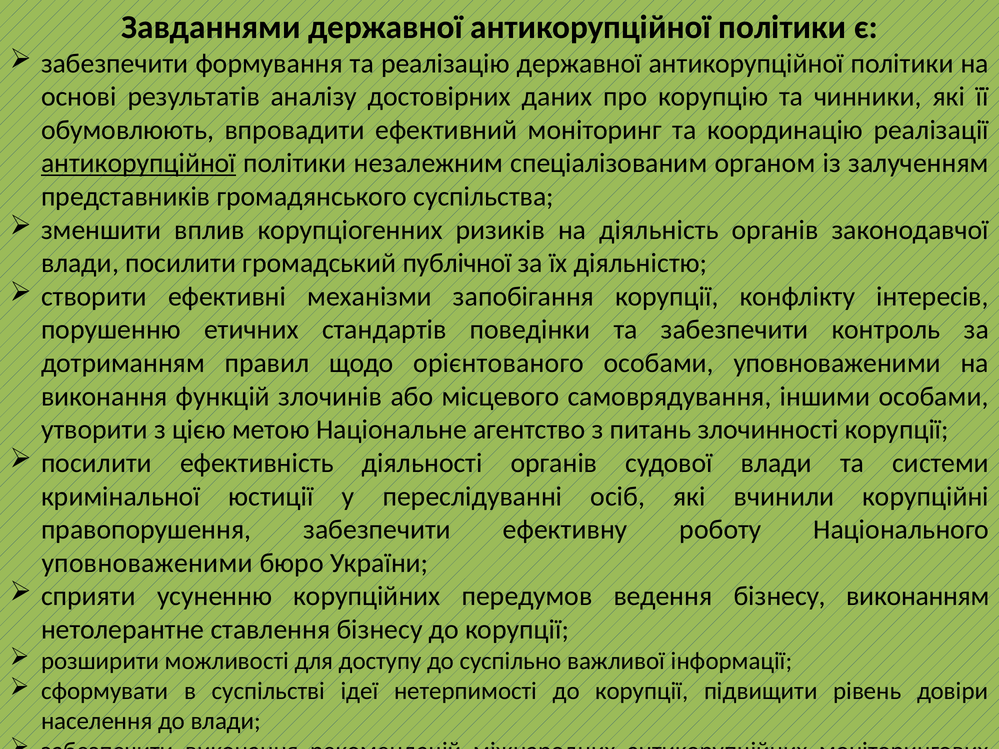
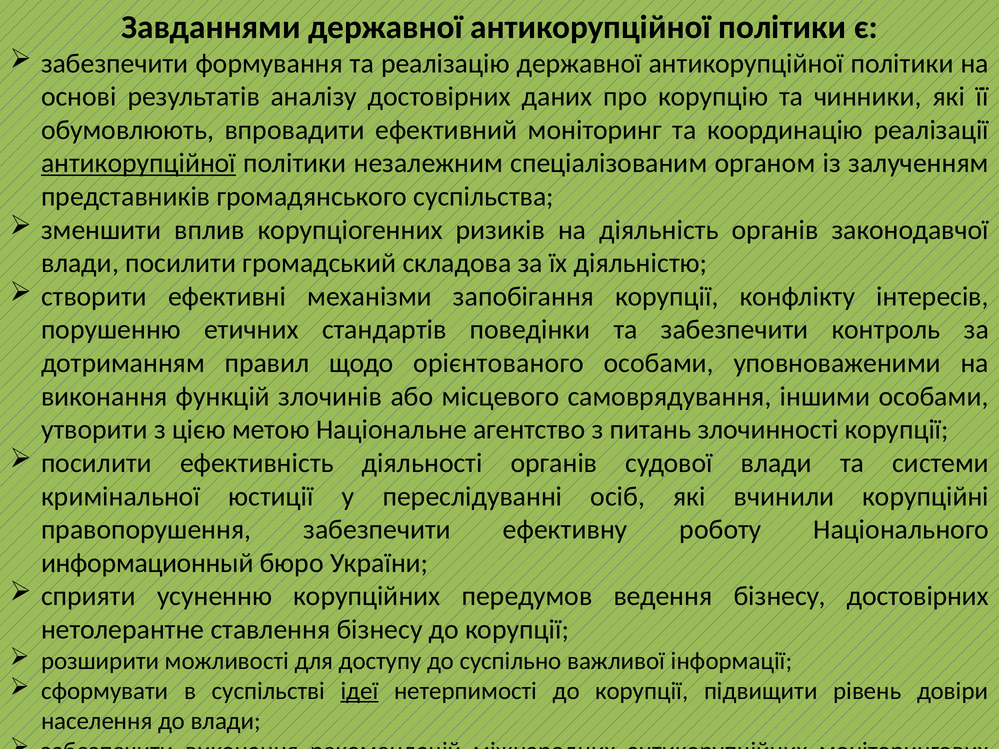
публічної: публічної -> складова
уповноваженими at (147, 563): уповноваженими -> информационный
бізнесу виконанням: виконанням -> достовірних
ідеї underline: none -> present
